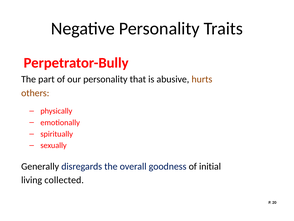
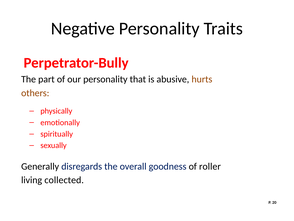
initial: initial -> roller
